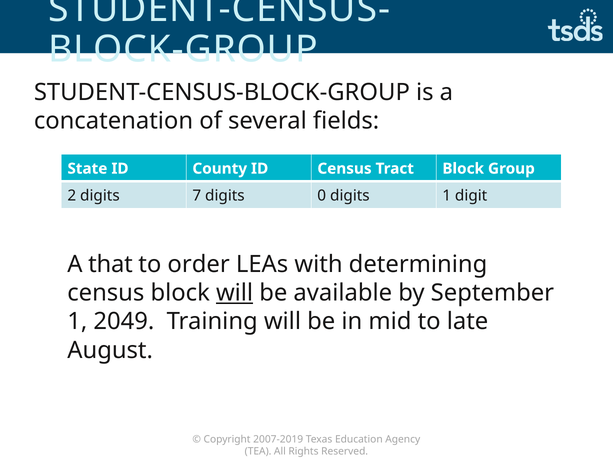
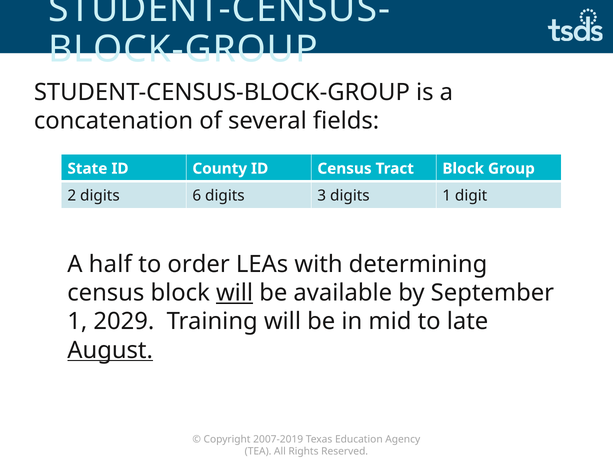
7: 7 -> 6
0: 0 -> 3
that: that -> half
2049: 2049 -> 2029
August underline: none -> present
